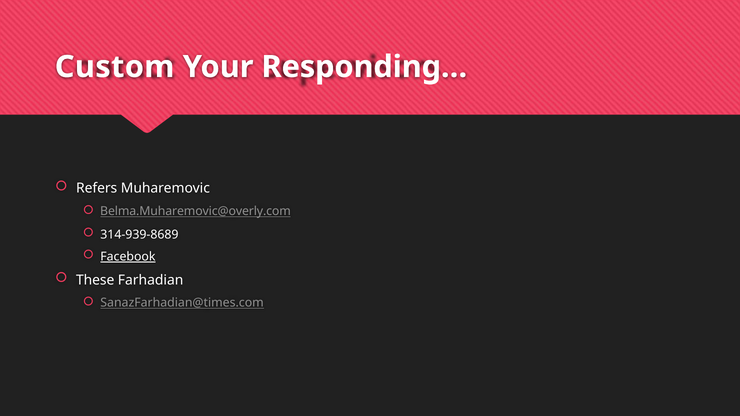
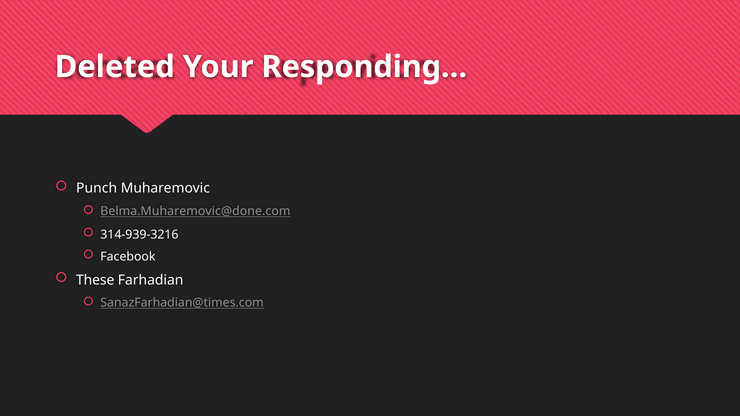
Custom: Custom -> Deleted
Refers: Refers -> Punch
Belma.Muharemovic@overly.com: Belma.Muharemovic@overly.com -> Belma.Muharemovic@done.com
314-939-8689: 314-939-8689 -> 314-939-3216
Facebook underline: present -> none
